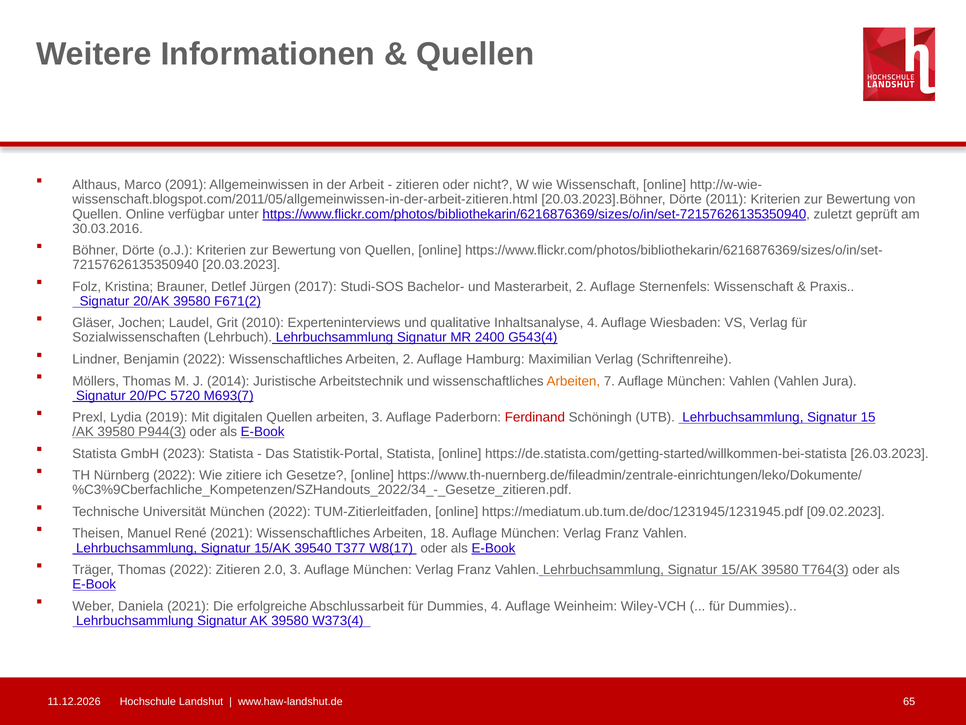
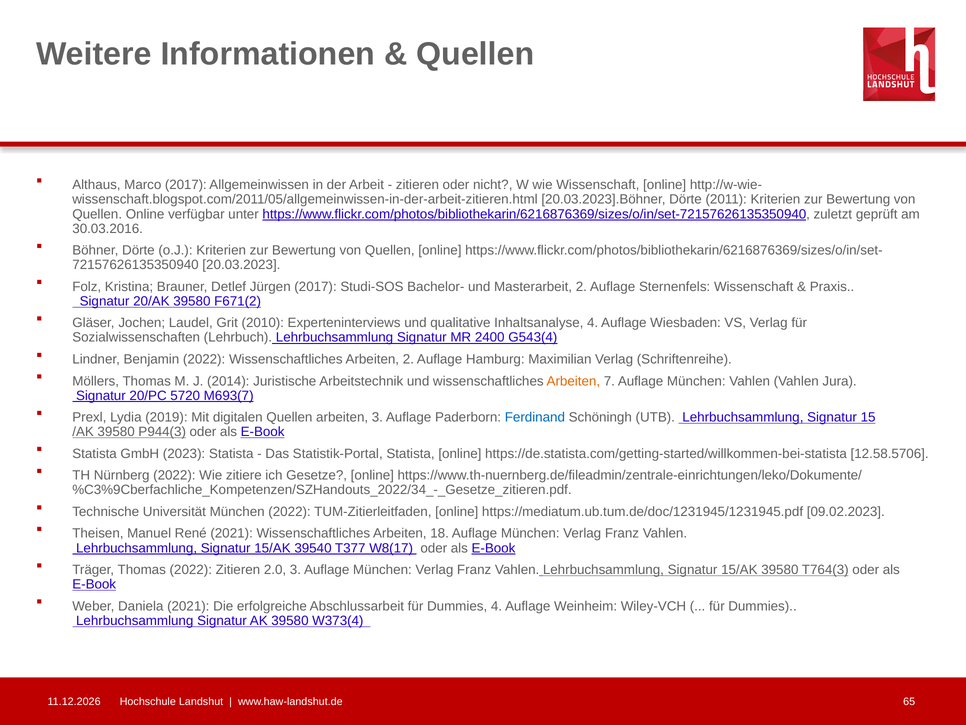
Marco 2091: 2091 -> 2017
Ferdinand colour: red -> blue
26.03.2023: 26.03.2023 -> 12.58.5706
